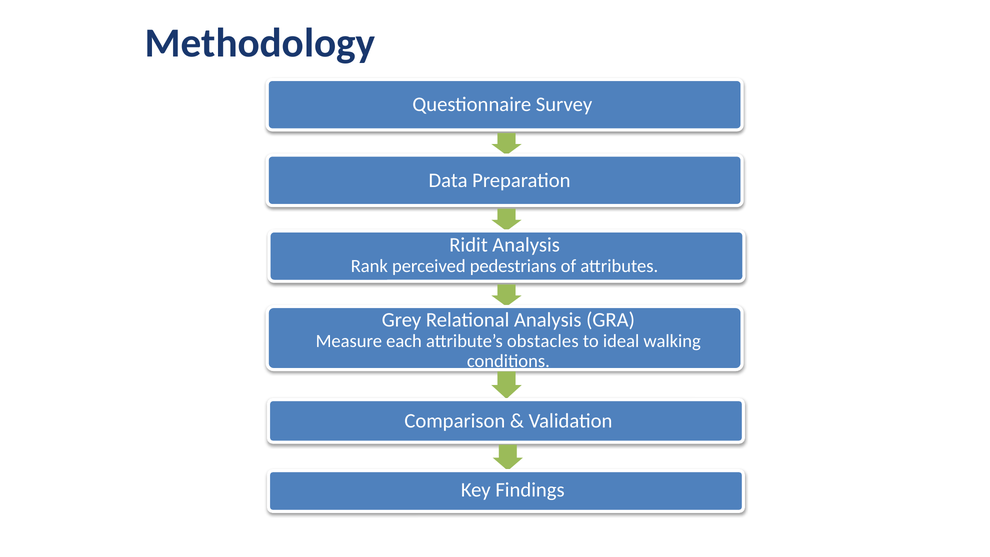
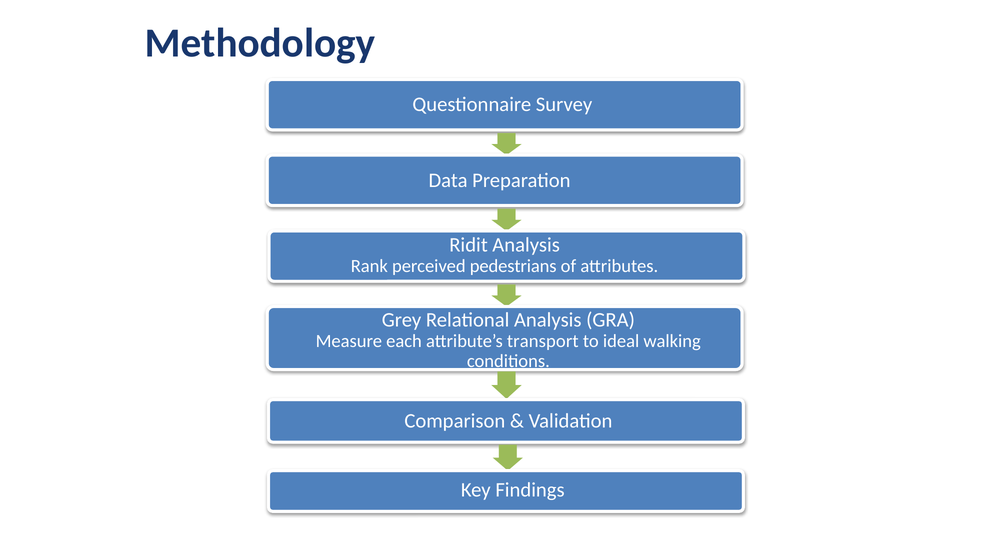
obstacles: obstacles -> transport
